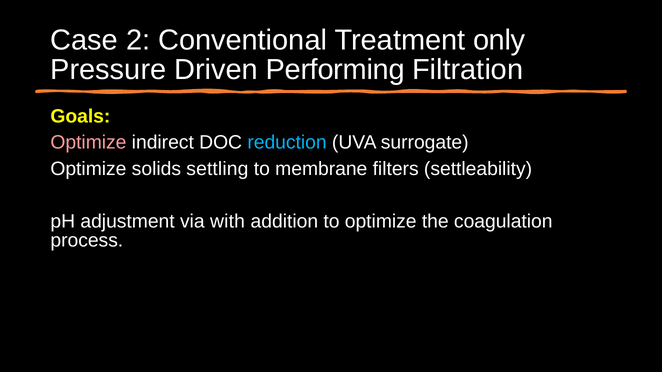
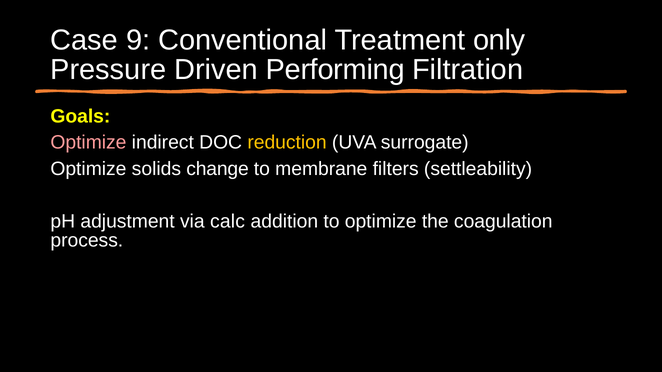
2: 2 -> 9
reduction colour: light blue -> yellow
settling: settling -> change
with: with -> calc
